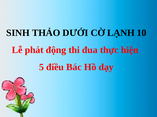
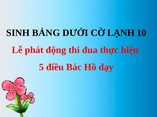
THẢO: THẢO -> BẢNG
